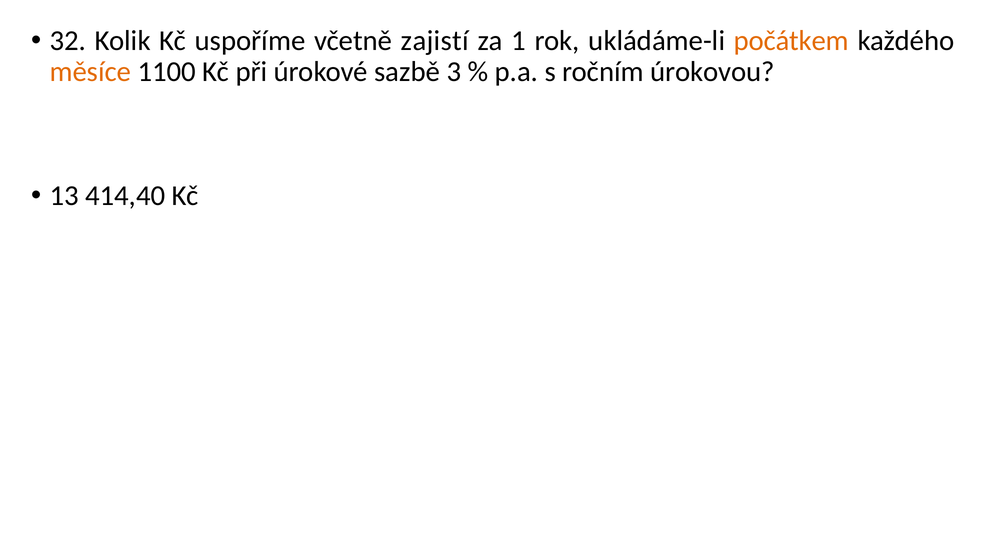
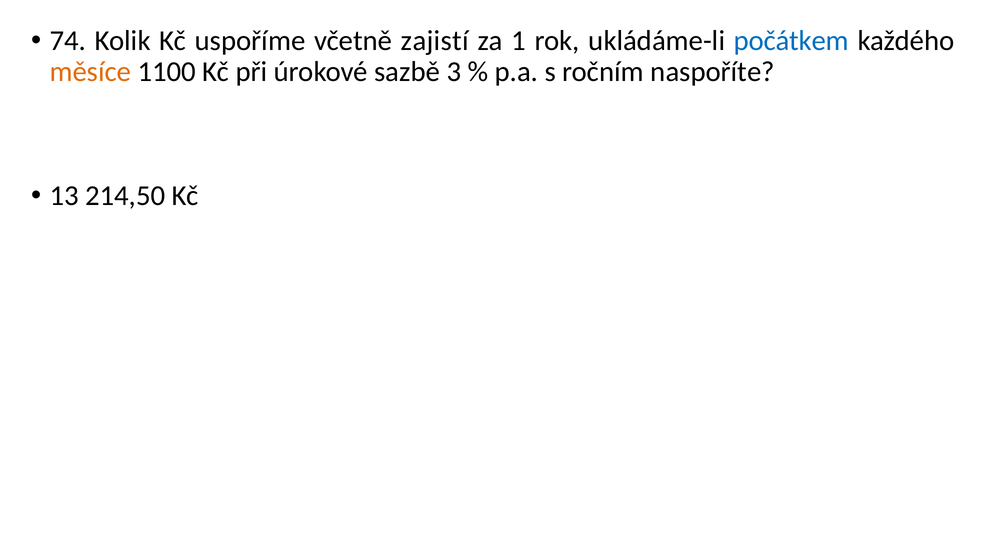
32: 32 -> 74
počátkem colour: orange -> blue
úrokovou: úrokovou -> naspoříte
414,40: 414,40 -> 214,50
